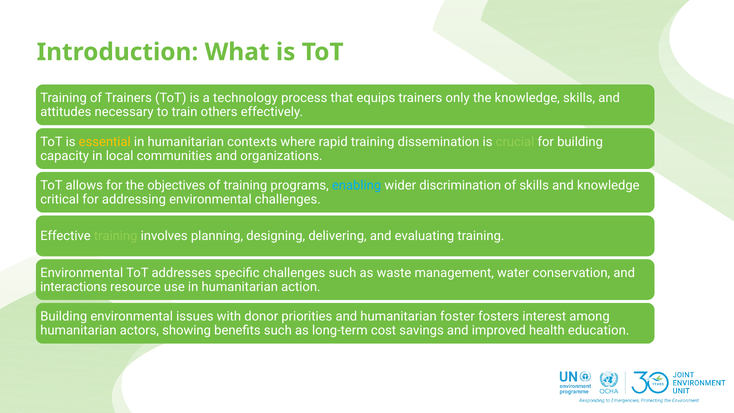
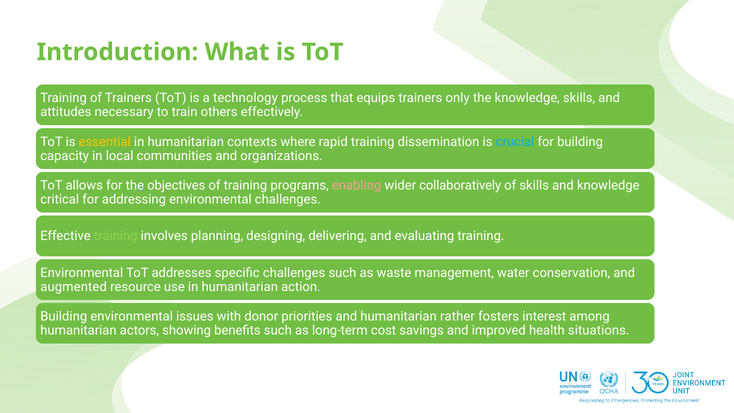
crucial colour: light green -> light blue
enabling colour: light blue -> pink
discrimination: discrimination -> collaboratively
interactions: interactions -> augmented
foster: foster -> rather
education: education -> situations
